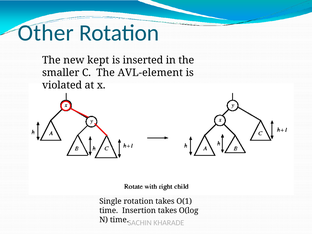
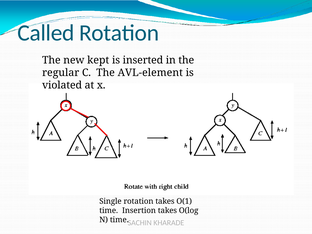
Other: Other -> Called
smaller: smaller -> regular
